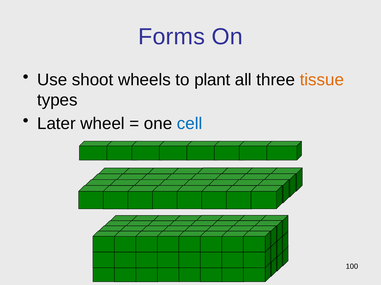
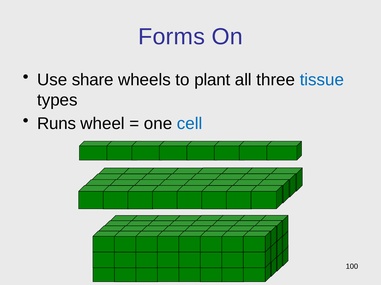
shoot: shoot -> share
tissue colour: orange -> blue
Later: Later -> Runs
